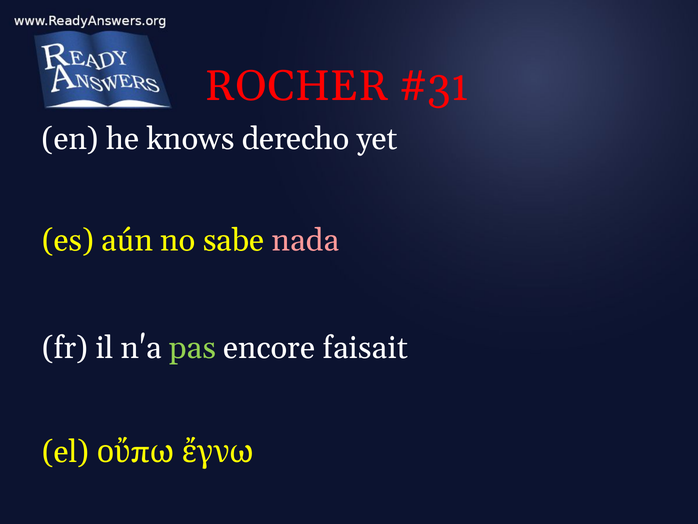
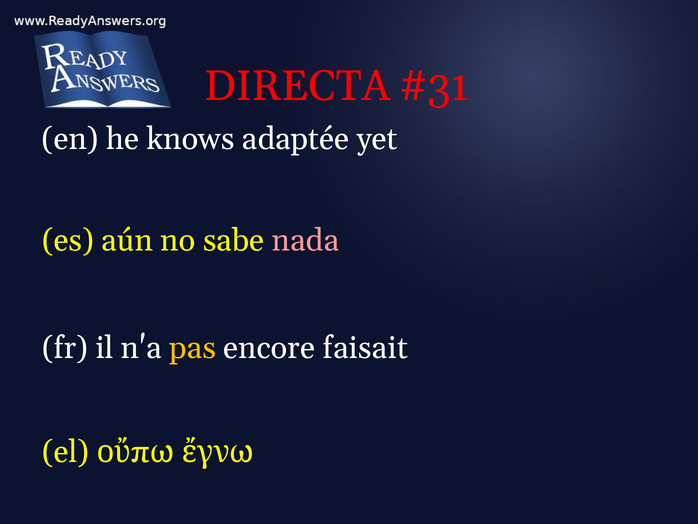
ROCHER: ROCHER -> DIRECTA
derecho: derecho -> adaptée
pas colour: light green -> yellow
